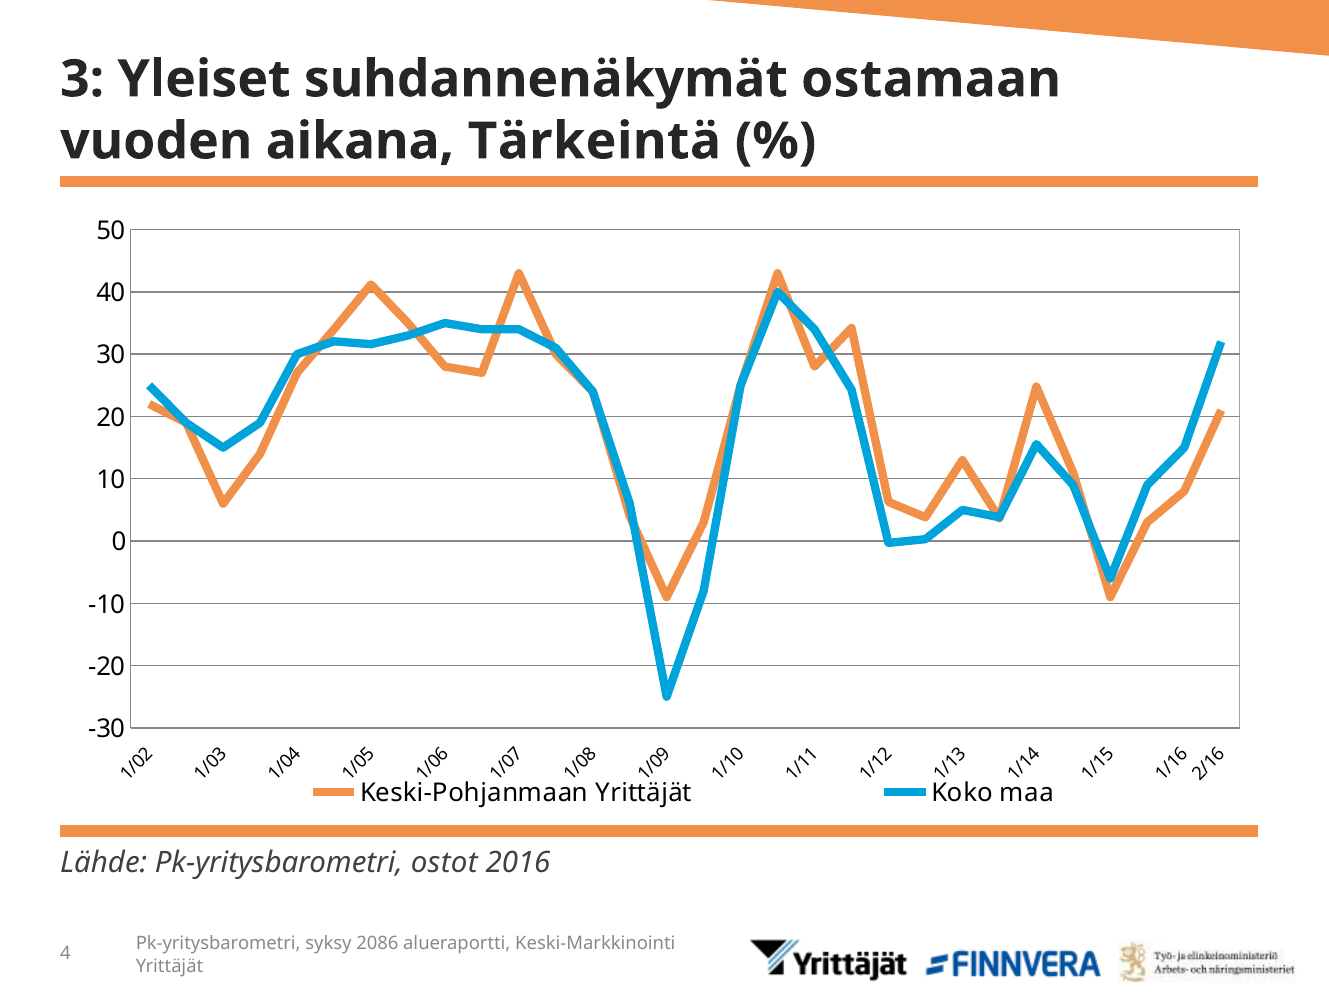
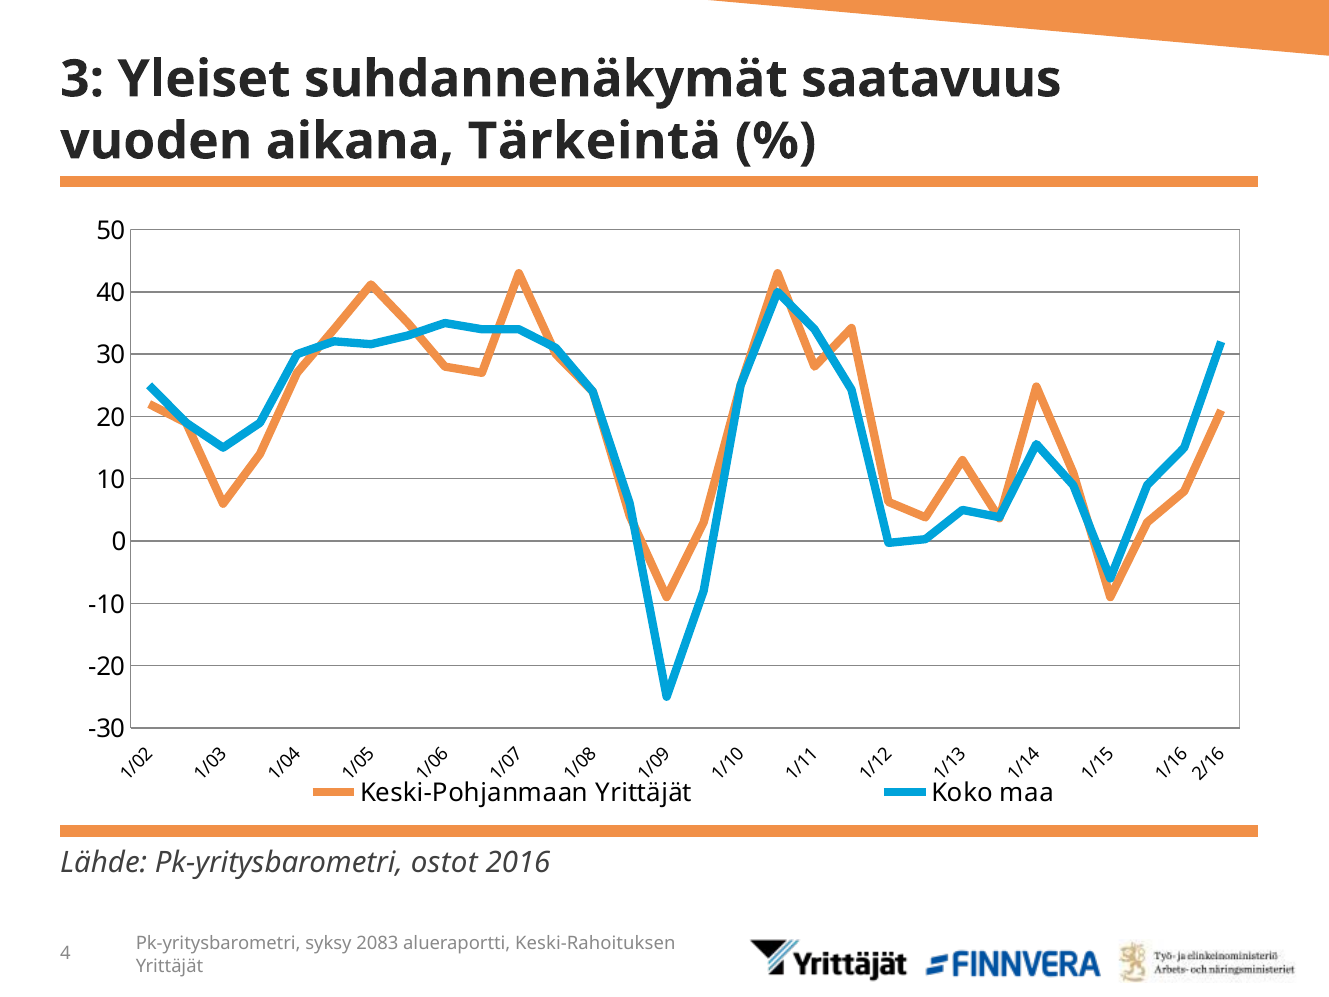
ostamaan: ostamaan -> saatavuus
2086: 2086 -> 2083
Keski-Markkinointi: Keski-Markkinointi -> Keski-Rahoituksen
